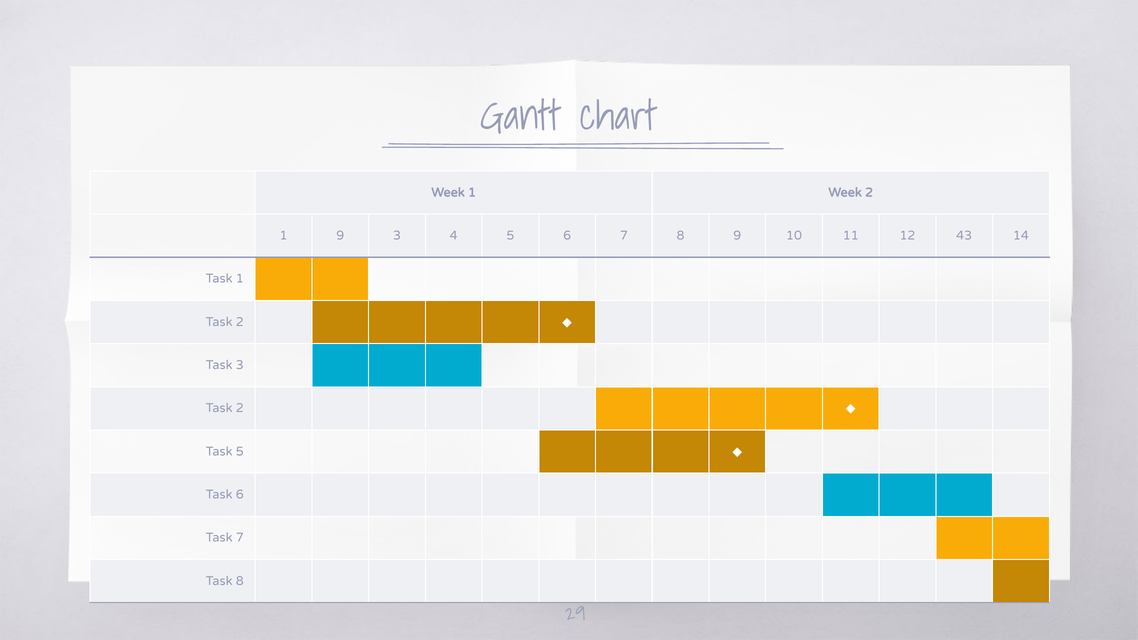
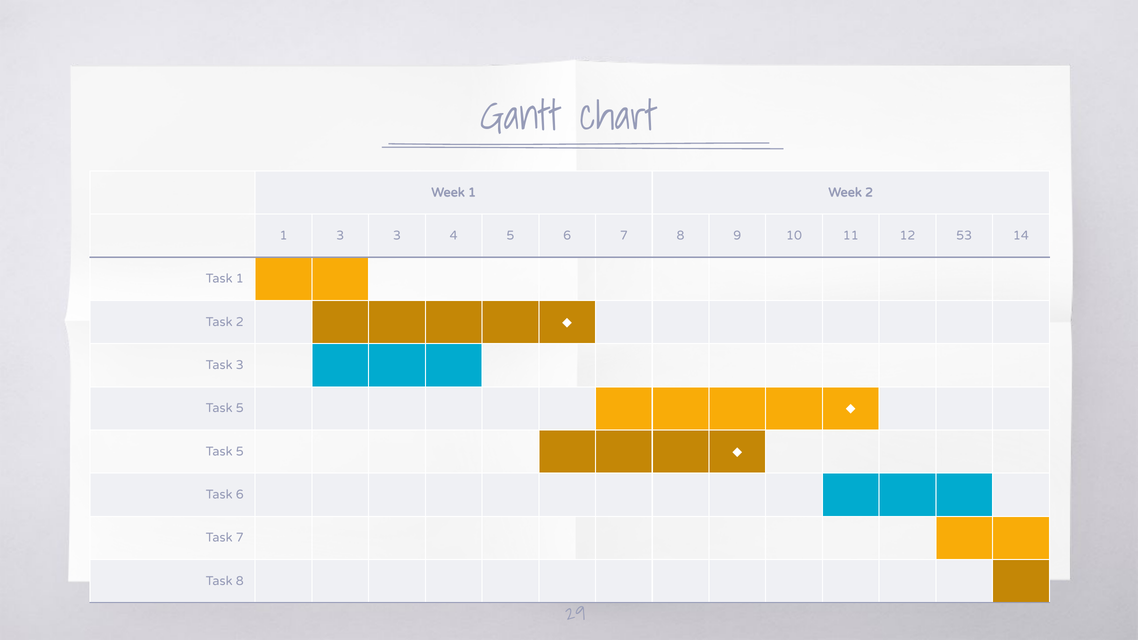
1 9: 9 -> 3
43: 43 -> 53
2 at (240, 408): 2 -> 5
